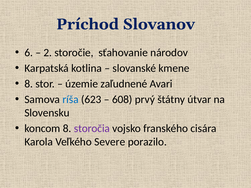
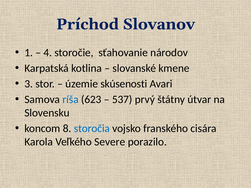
6: 6 -> 1
2: 2 -> 4
8 at (29, 84): 8 -> 3
zaľudnené: zaľudnené -> skúsenosti
608: 608 -> 537
storočia colour: purple -> blue
